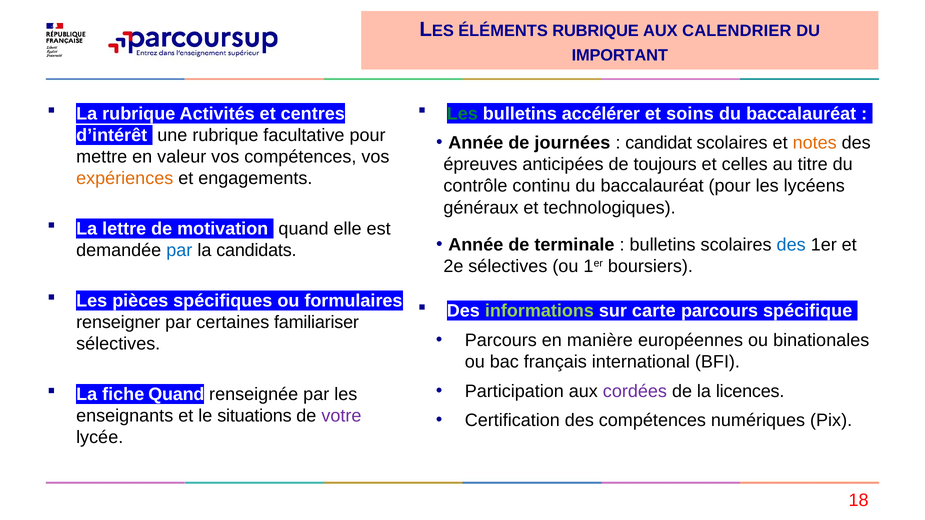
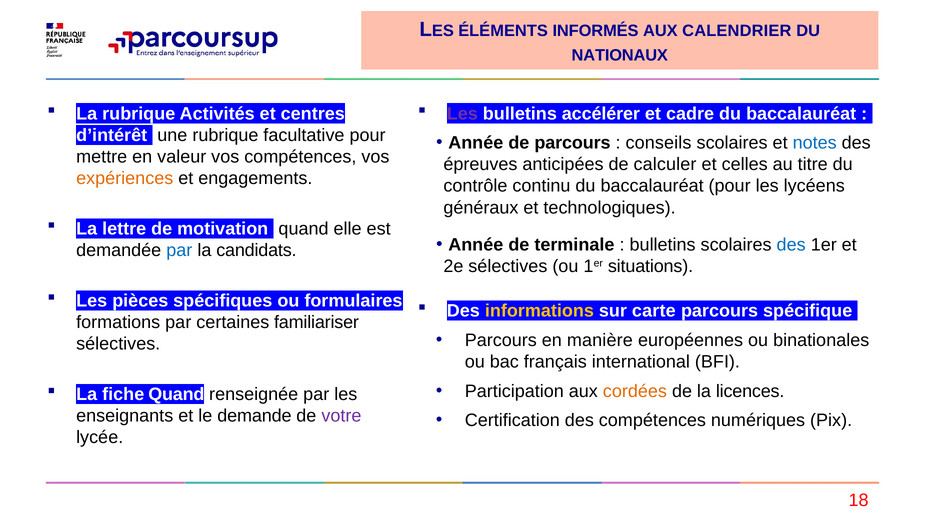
ÉLÉMENTS RUBRIQUE: RUBRIQUE -> INFORMÉS
IMPORTANT: IMPORTANT -> NATIONAUX
Les at (462, 114) colour: green -> purple
soins: soins -> cadre
de journées: journées -> parcours
candidat: candidat -> conseils
notes colour: orange -> blue
toujours: toujours -> calculer
boursiers: boursiers -> situations
informations colour: light green -> yellow
renseigner: renseigner -> formations
cordées colour: purple -> orange
situations: situations -> demande
